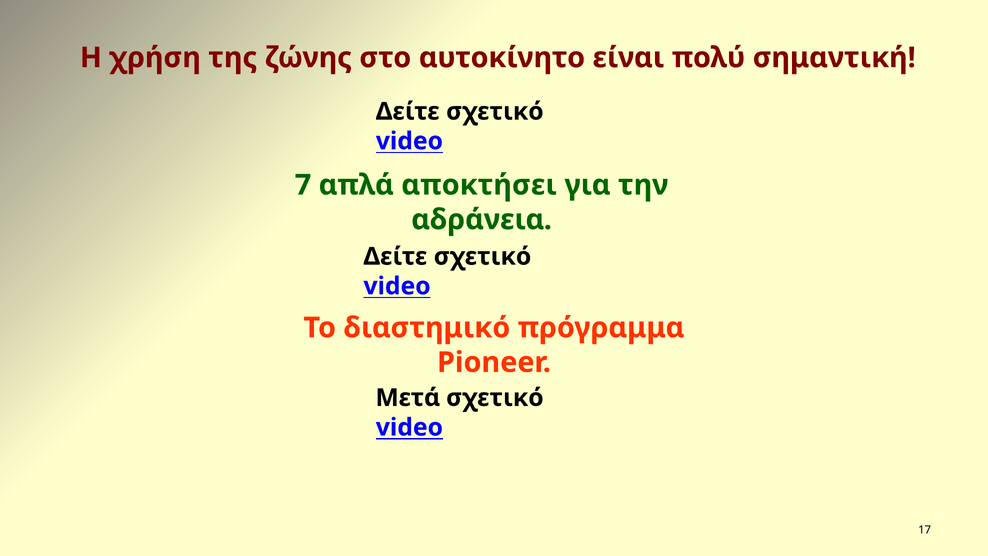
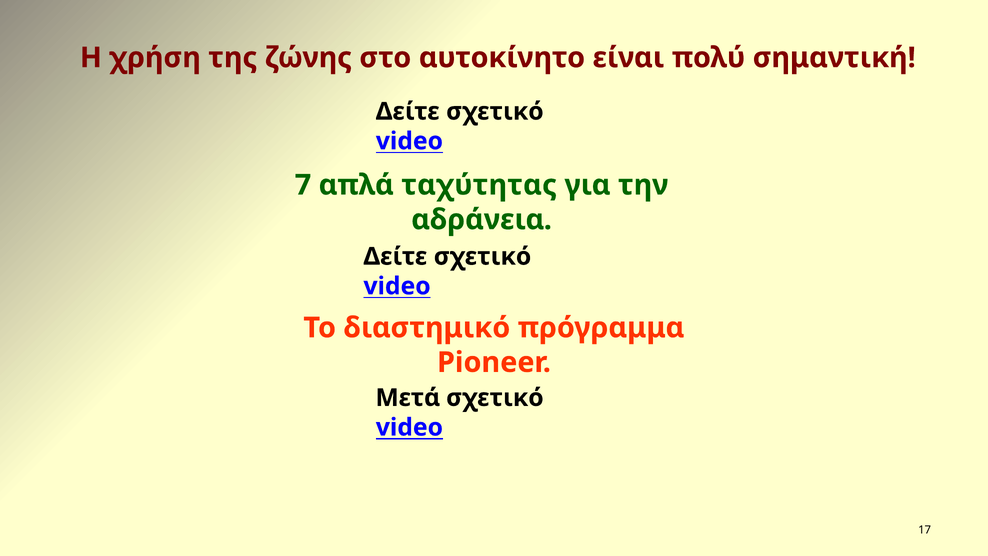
αποκτήσει: αποκτήσει -> ταχύτητας
